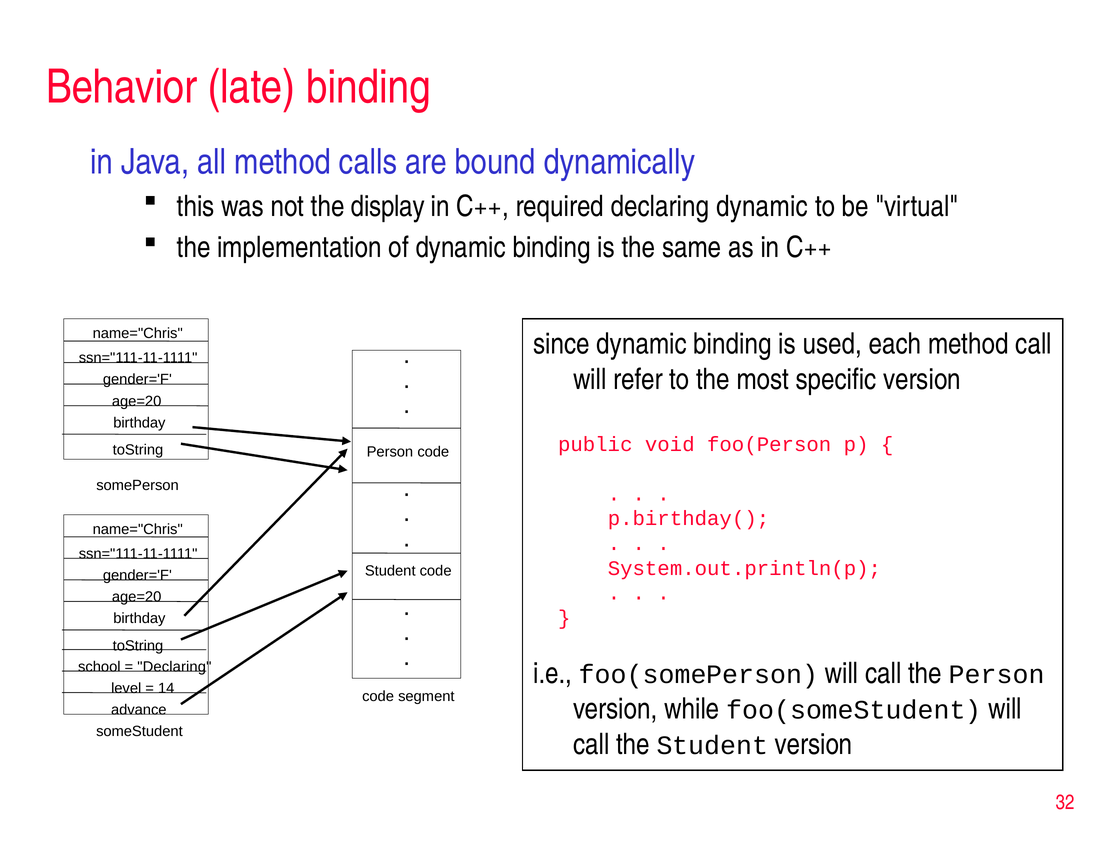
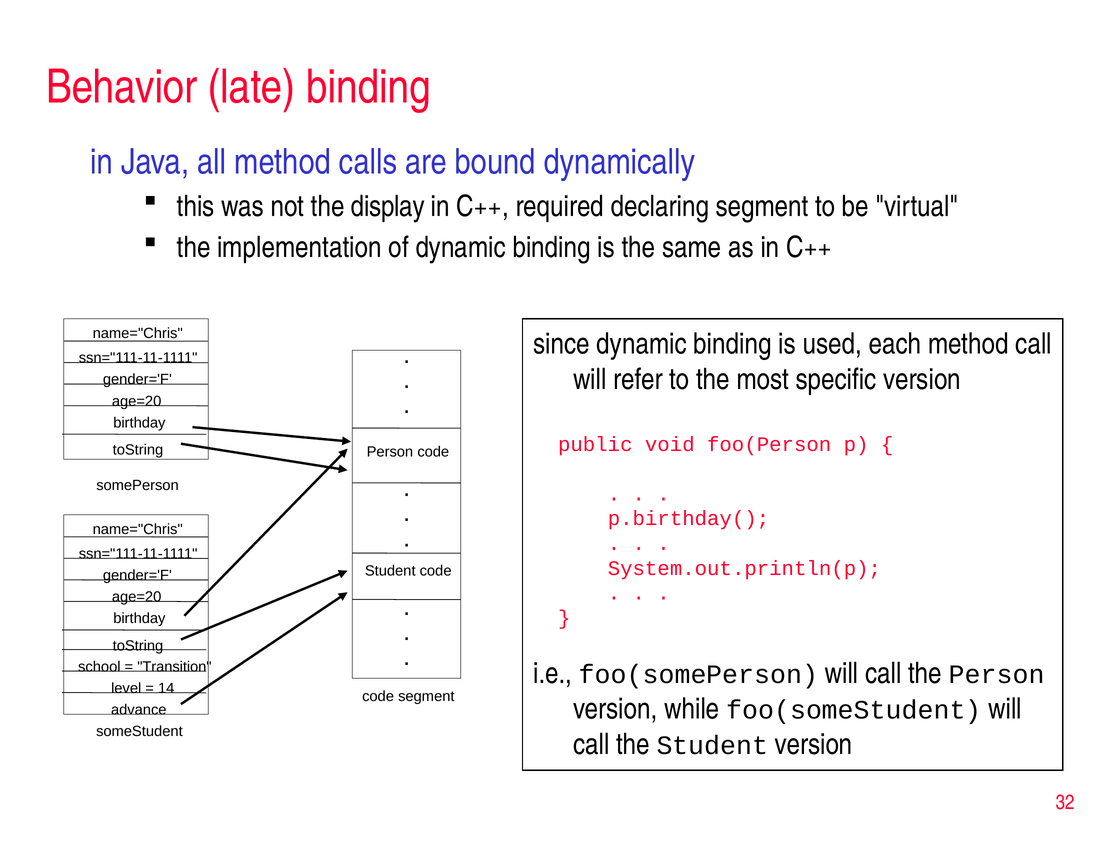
declaring dynamic: dynamic -> segment
Declaring at (174, 667): Declaring -> Transition
